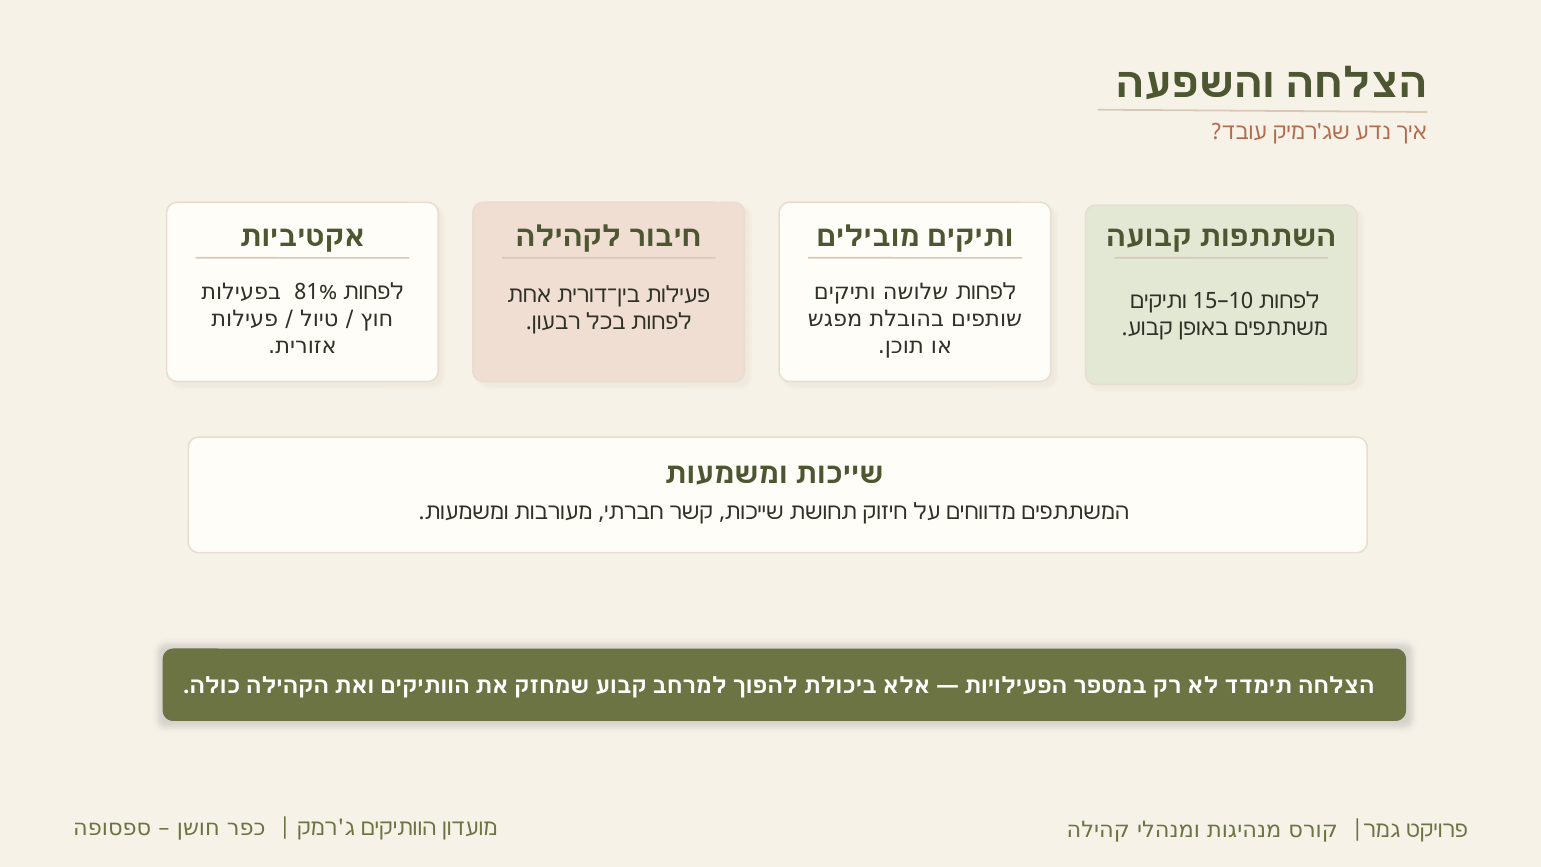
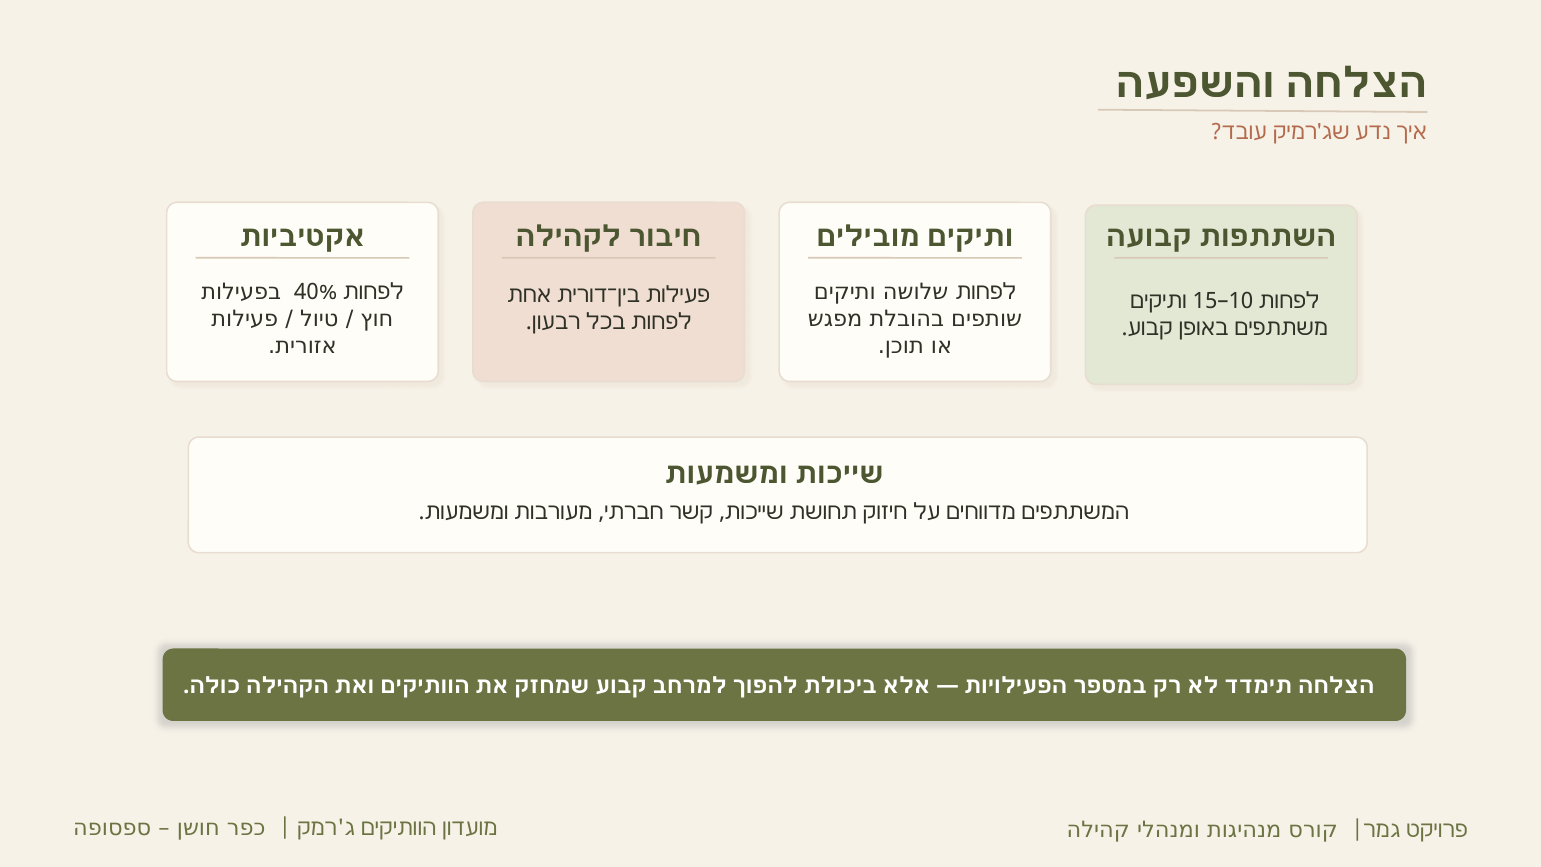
81%: 81% -> 40%
